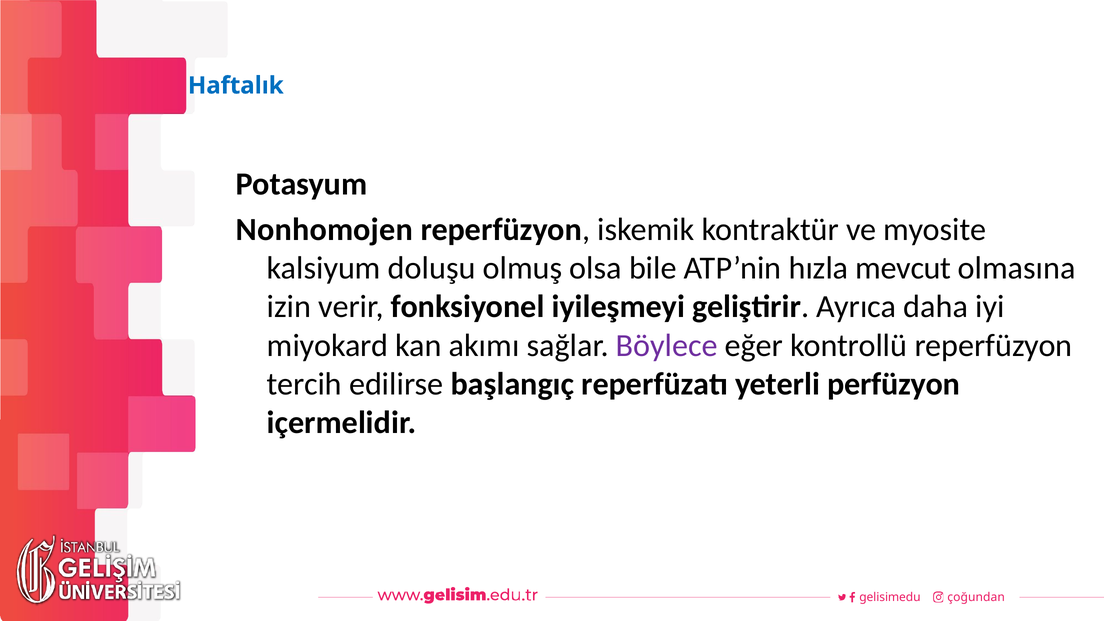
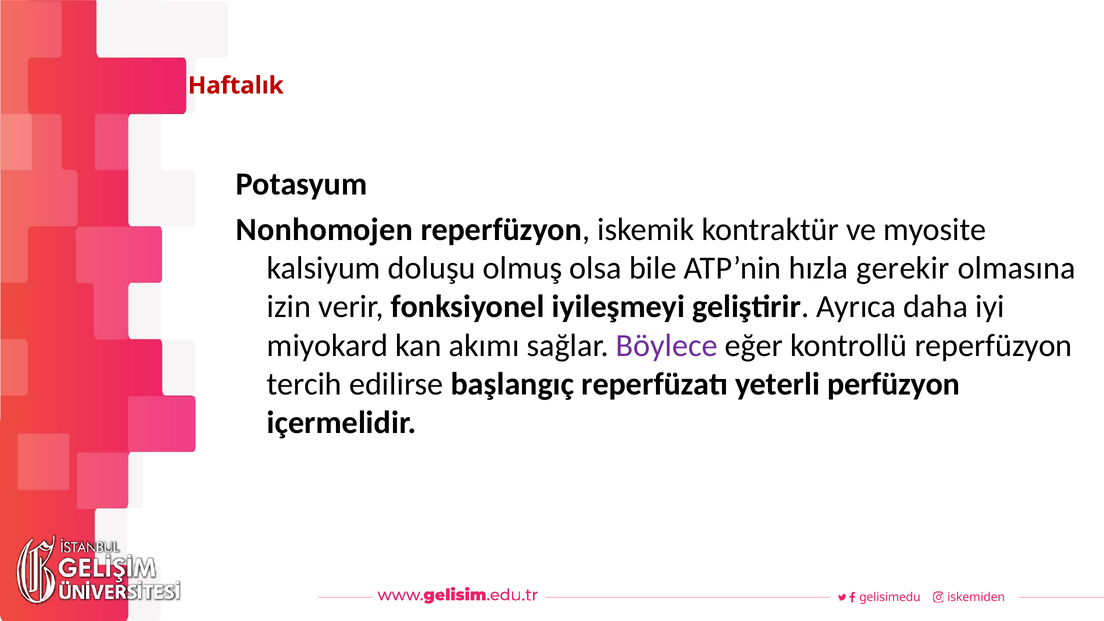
Haftalık colour: blue -> red
mevcut: mevcut -> gerekir
çoğundan: çoğundan -> iskemiden
